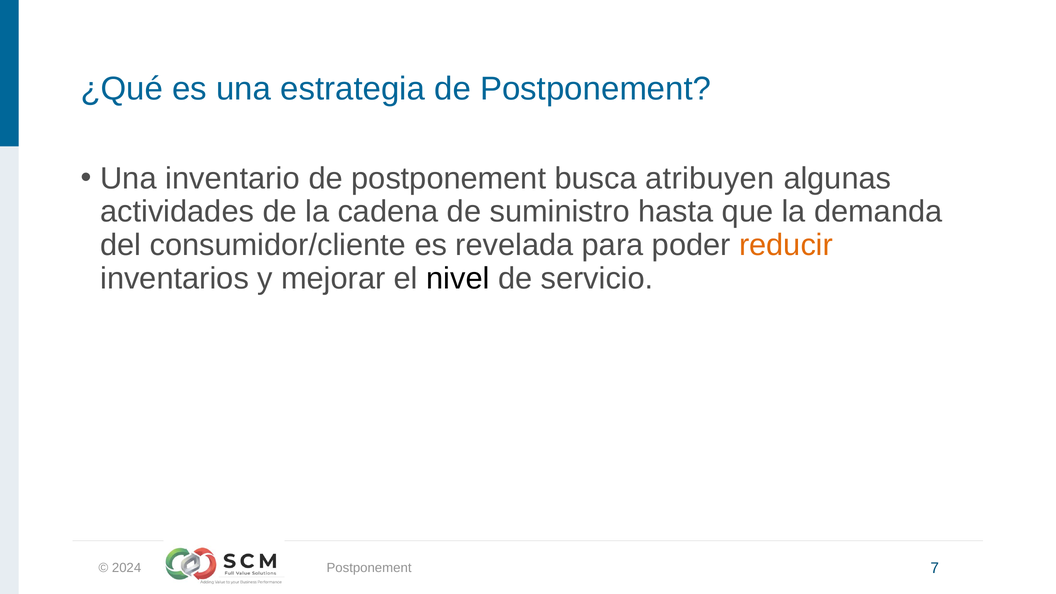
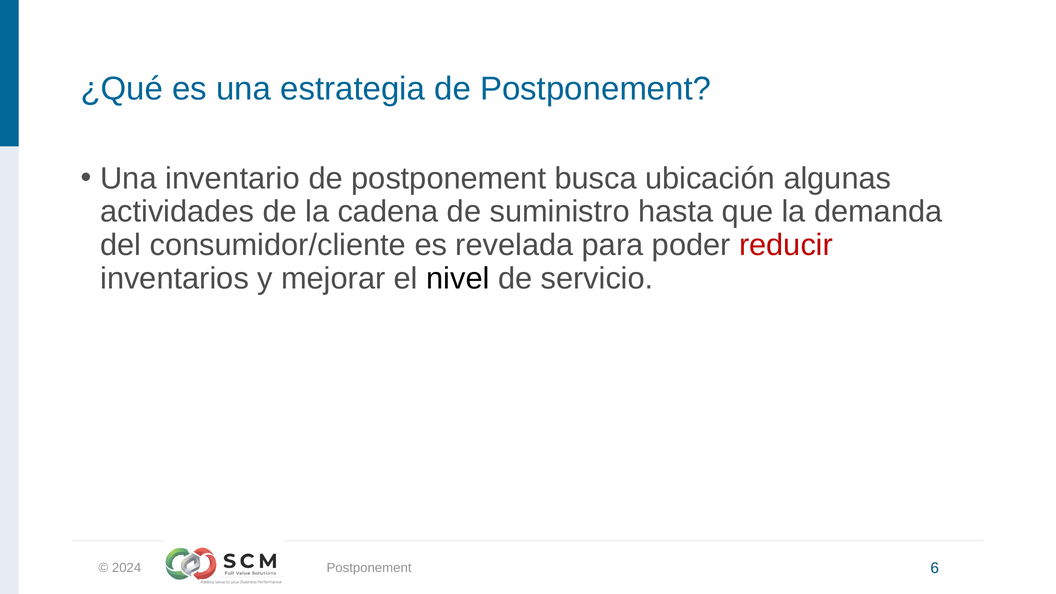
atribuyen: atribuyen -> ubicación
reducir colour: orange -> red
7: 7 -> 6
